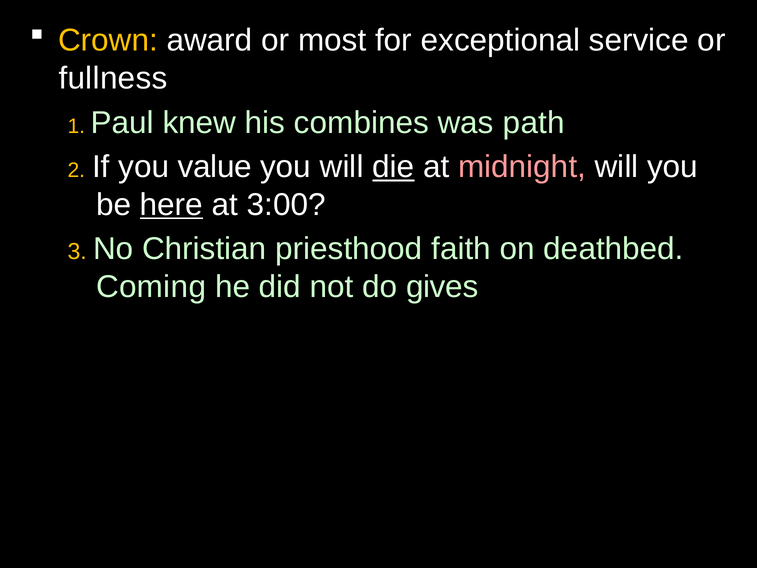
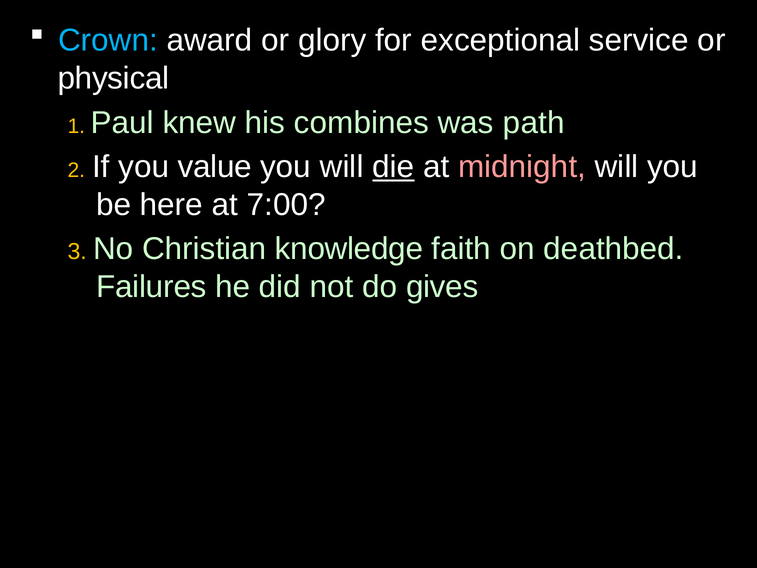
Crown colour: yellow -> light blue
most: most -> glory
fullness: fullness -> physical
here underline: present -> none
3:00: 3:00 -> 7:00
priesthood: priesthood -> knowledge
Coming: Coming -> Failures
